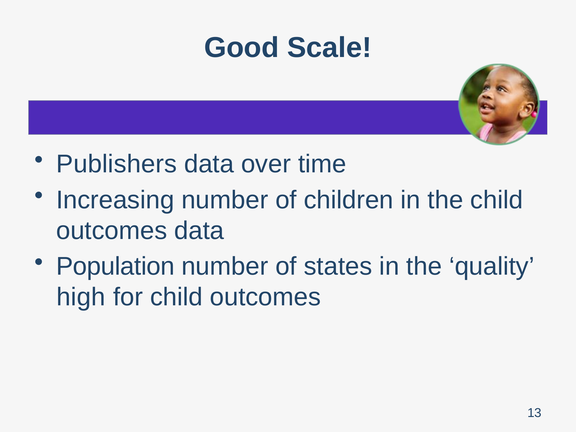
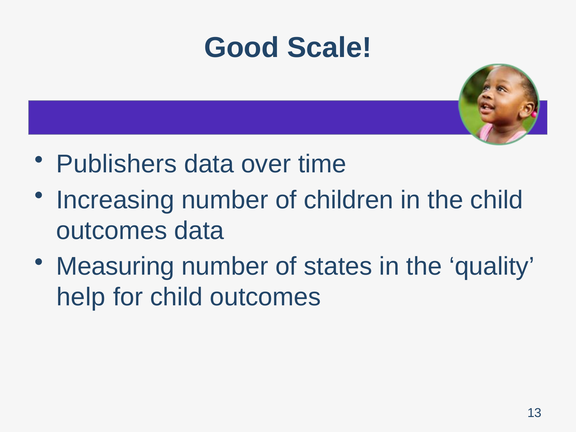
Population: Population -> Measuring
high: high -> help
